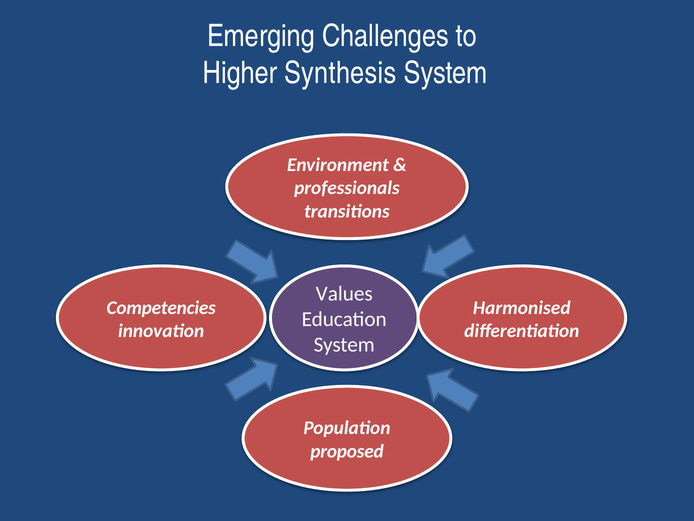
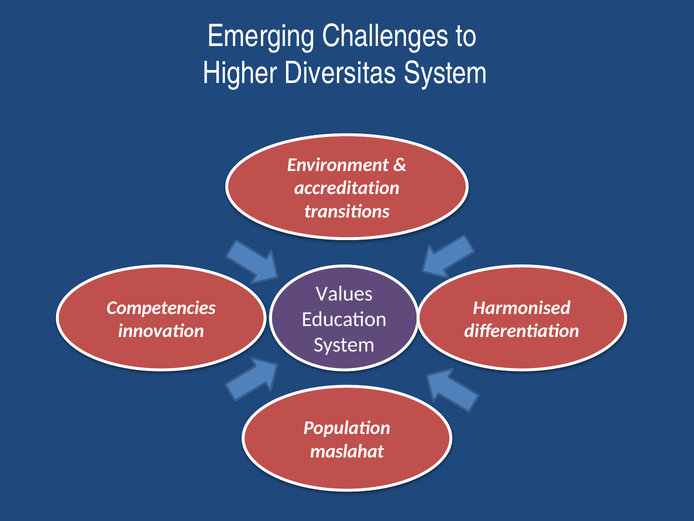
Synthesis: Synthesis -> Diversitas
professionals: professionals -> accreditation
proposed: proposed -> maslahat
